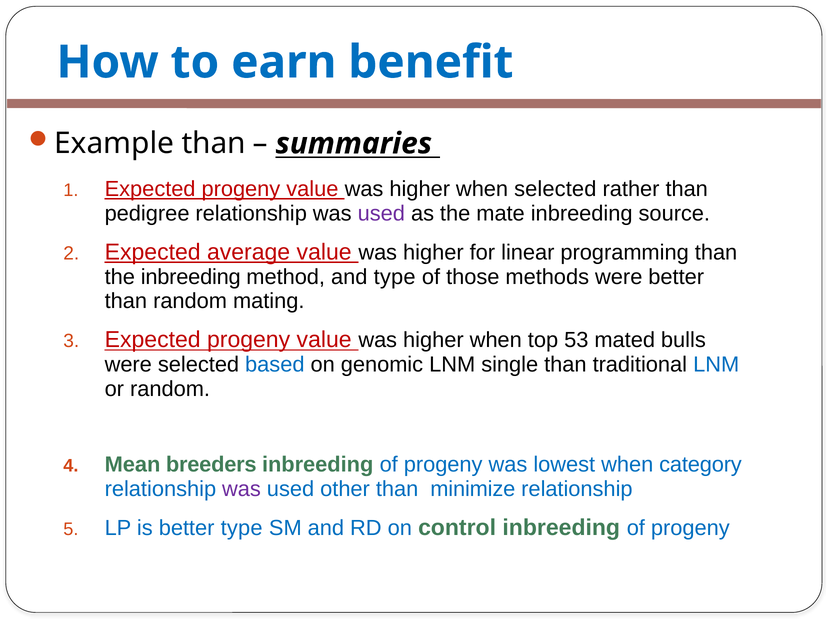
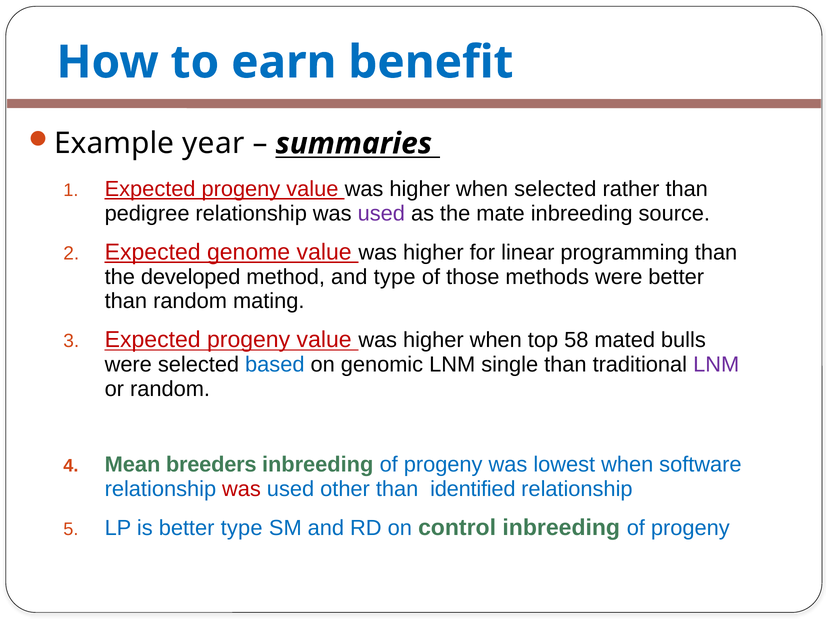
Example than: than -> year
average: average -> genome
the inbreeding: inbreeding -> developed
53: 53 -> 58
LNM at (716, 365) colour: blue -> purple
category: category -> software
was at (241, 489) colour: purple -> red
minimize: minimize -> identified
